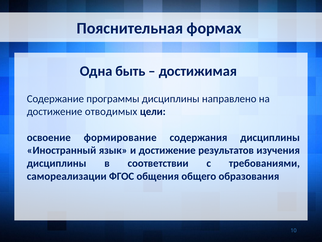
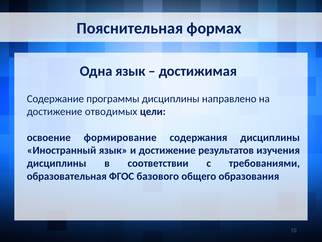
Одна быть: быть -> язык
самореализации: самореализации -> образовательная
общения: общения -> базового
